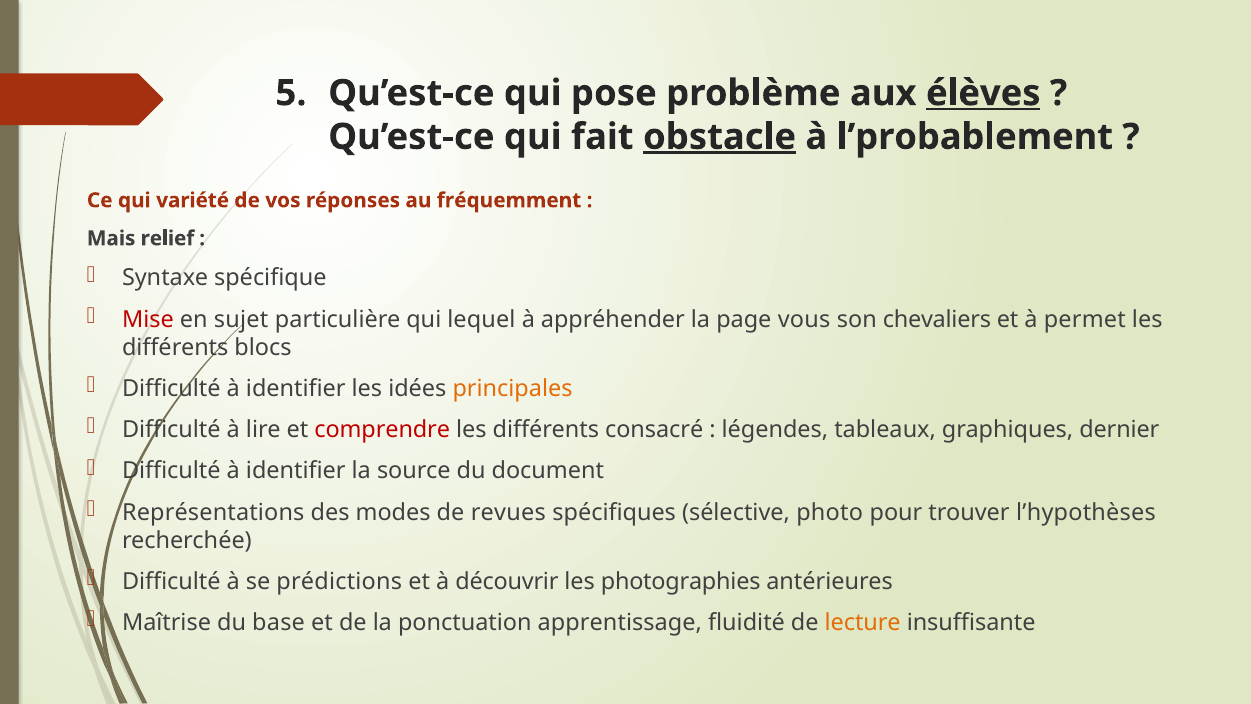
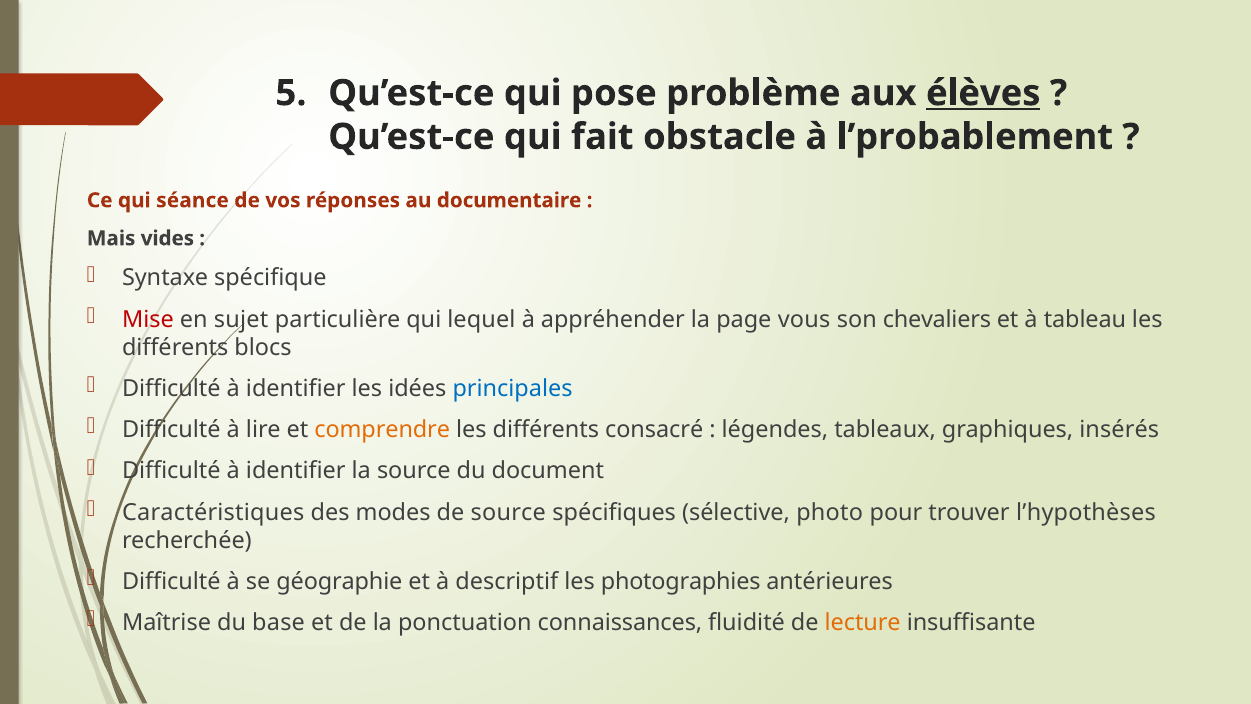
obstacle underline: present -> none
variété: variété -> séance
fréquemment: fréquemment -> documentaire
relief: relief -> vides
permet: permet -> tableau
principales colour: orange -> blue
comprendre colour: red -> orange
dernier: dernier -> insérés
Représentations: Représentations -> Caractéristiques
de revues: revues -> source
prédictions: prédictions -> géographie
découvrir: découvrir -> descriptif
apprentissage: apprentissage -> connaissances
